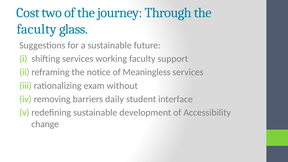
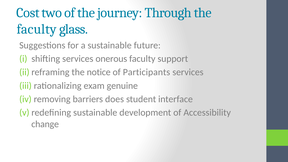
working: working -> onerous
Meaningless: Meaningless -> Participants
without: without -> genuine
daily: daily -> does
